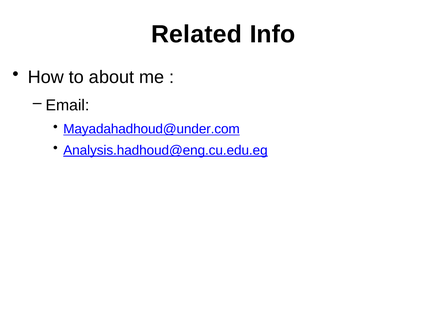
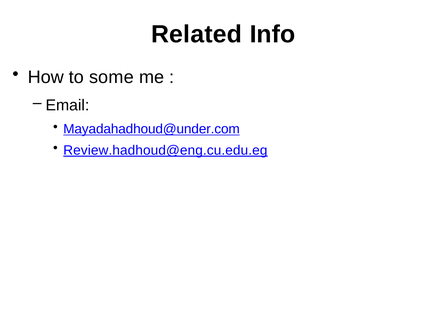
about: about -> some
Analysis.hadhoud@eng.cu.edu.eg: Analysis.hadhoud@eng.cu.edu.eg -> Review.hadhoud@eng.cu.edu.eg
